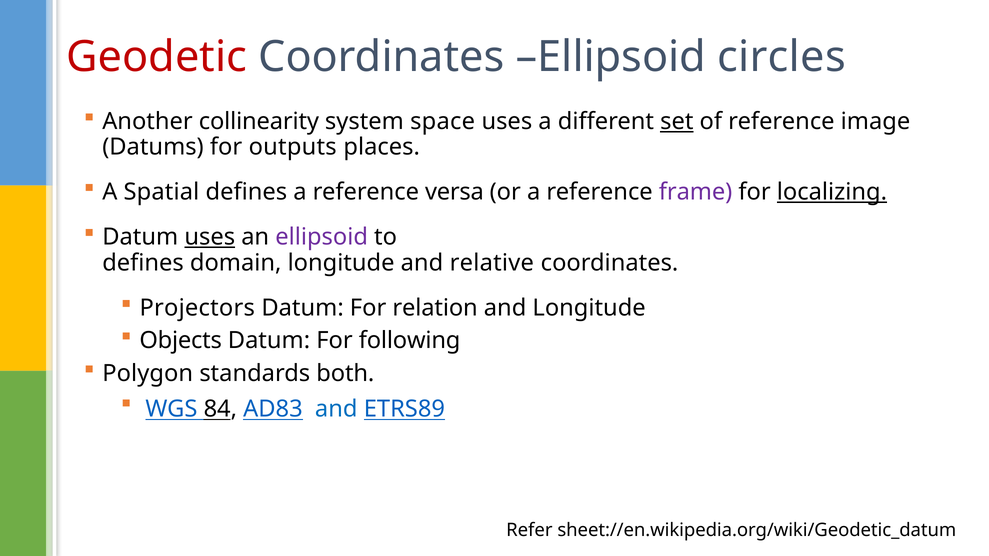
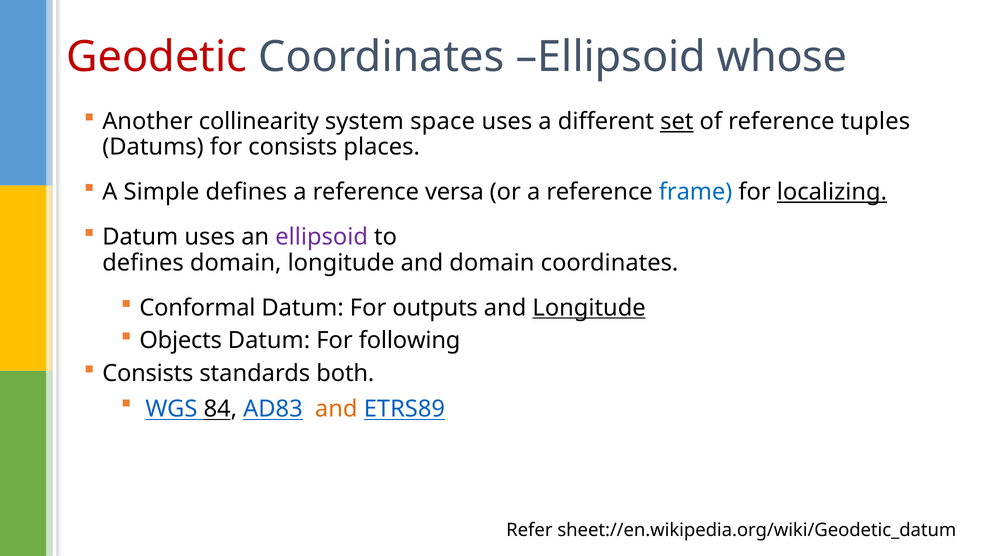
circles: circles -> whose
image: image -> tuples
for outputs: outputs -> consists
Spatial: Spatial -> Simple
frame colour: purple -> blue
uses at (210, 237) underline: present -> none
and relative: relative -> domain
Projectors: Projectors -> Conformal
relation: relation -> outputs
Longitude at (589, 308) underline: none -> present
Polygon at (148, 373): Polygon -> Consists
and at (336, 409) colour: blue -> orange
